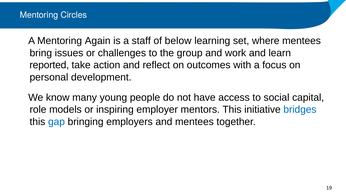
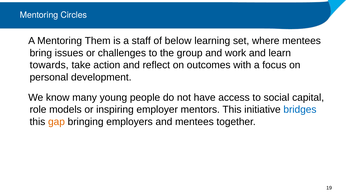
Again: Again -> Them
reported: reported -> towards
gap colour: blue -> orange
